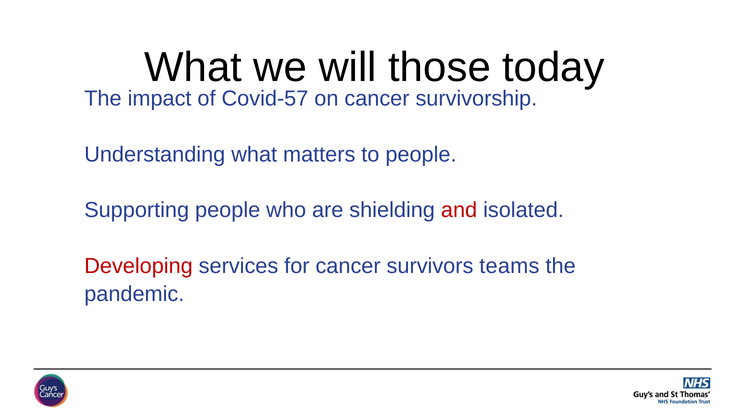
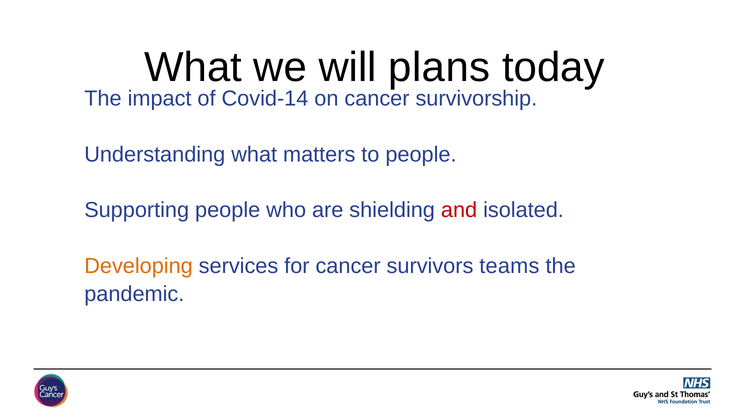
those: those -> plans
Covid-57: Covid-57 -> Covid-14
Developing colour: red -> orange
